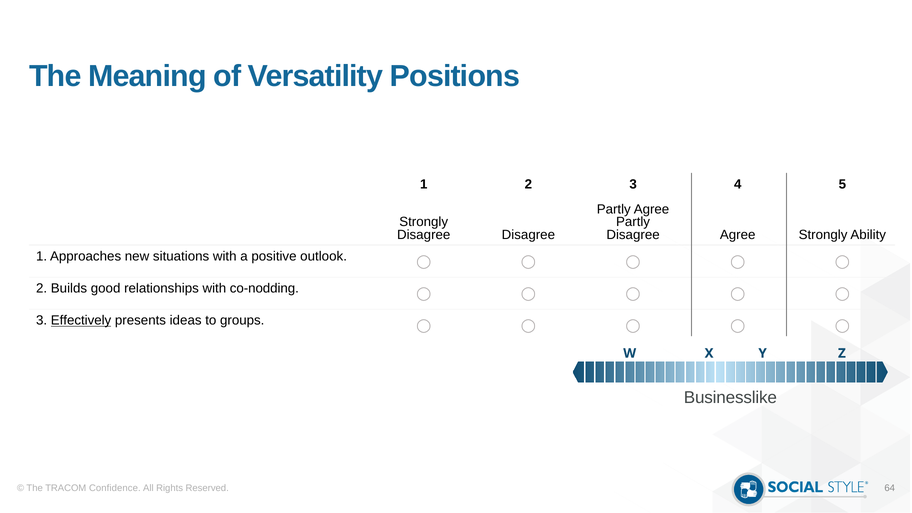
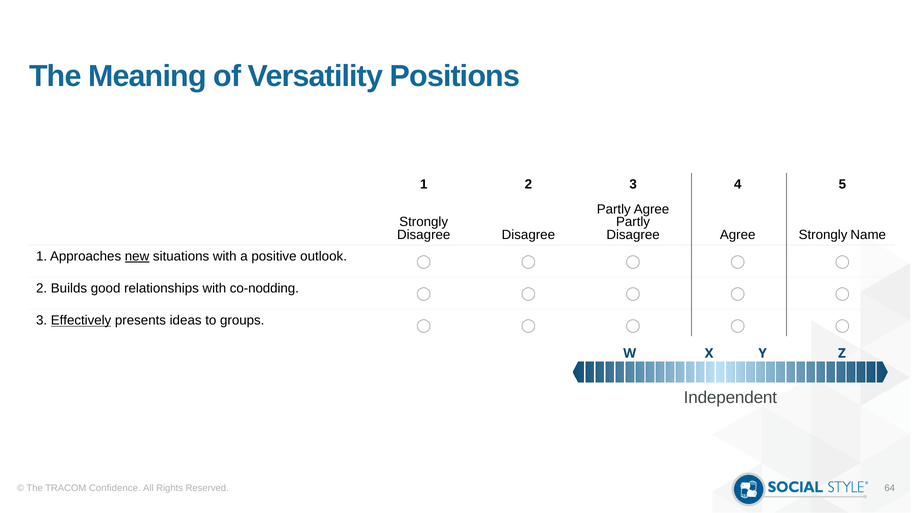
Ability: Ability -> Name
new underline: none -> present
Businesslike: Businesslike -> Independent
